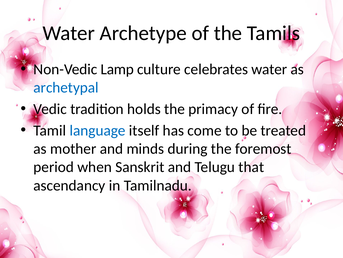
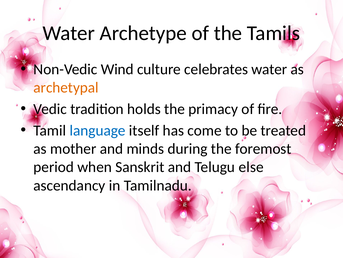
Lamp: Lamp -> Wind
archetypal colour: blue -> orange
that: that -> else
